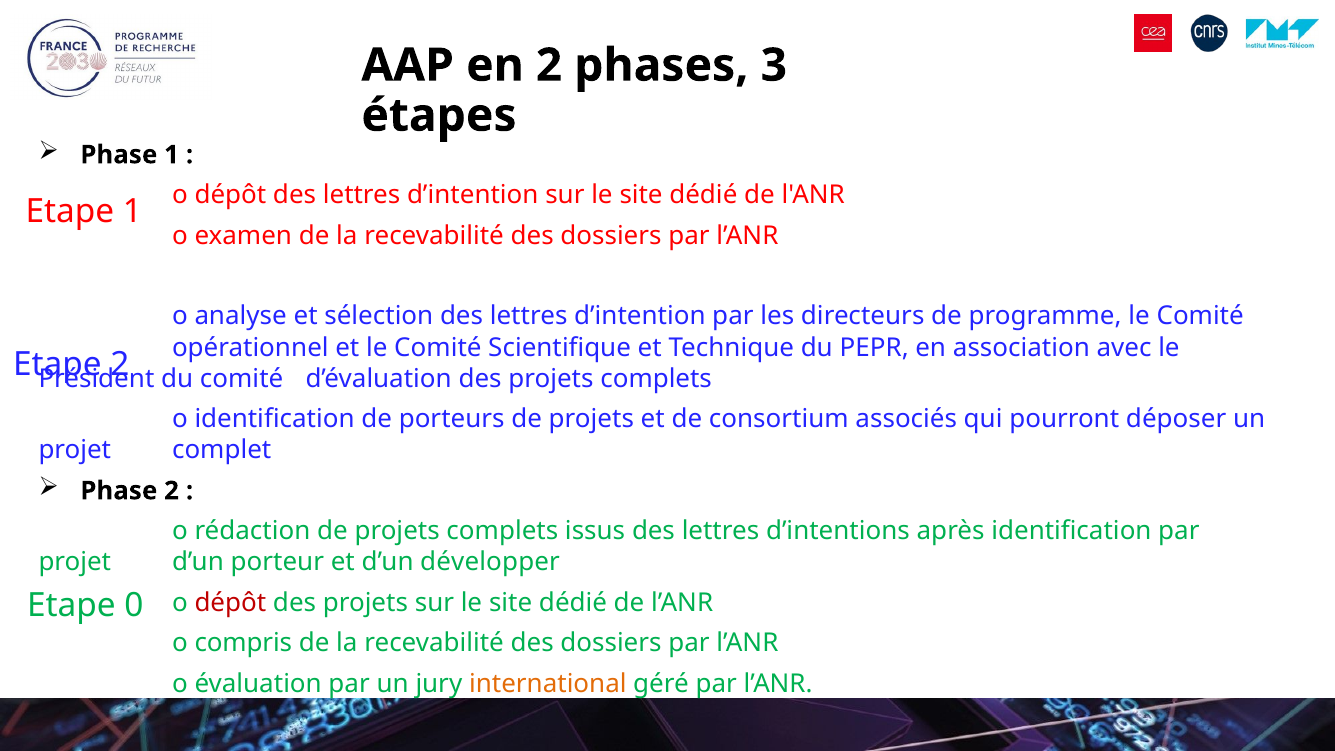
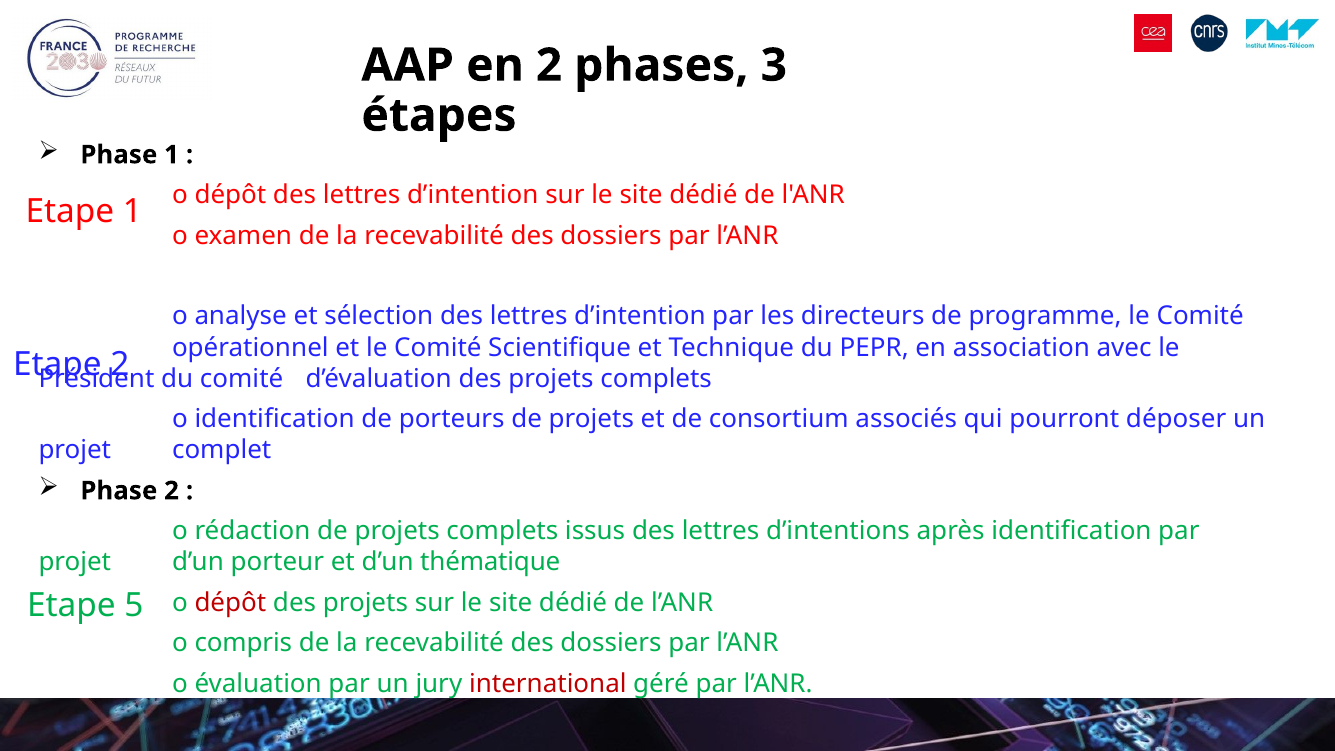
développer: développer -> thématique
0: 0 -> 5
international colour: orange -> red
